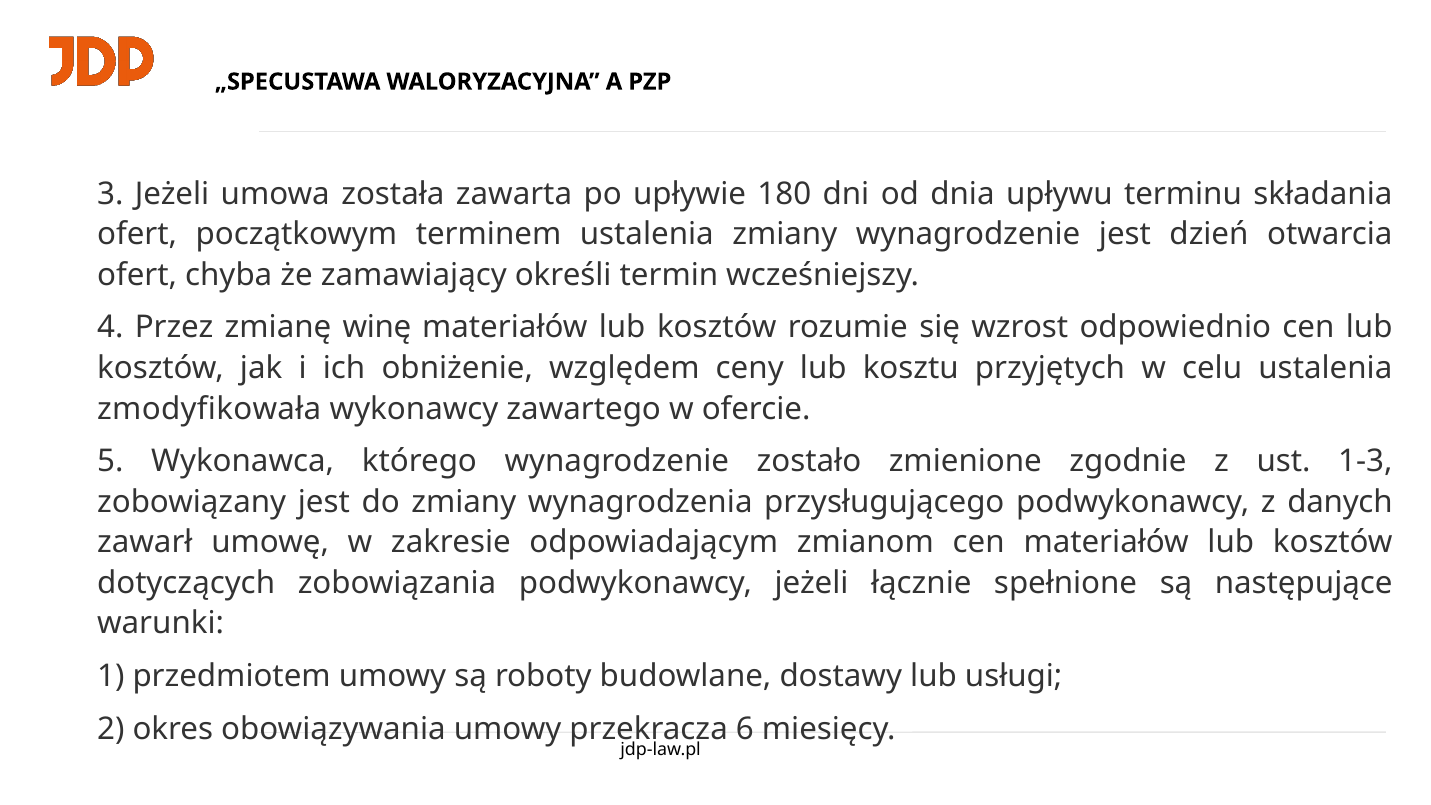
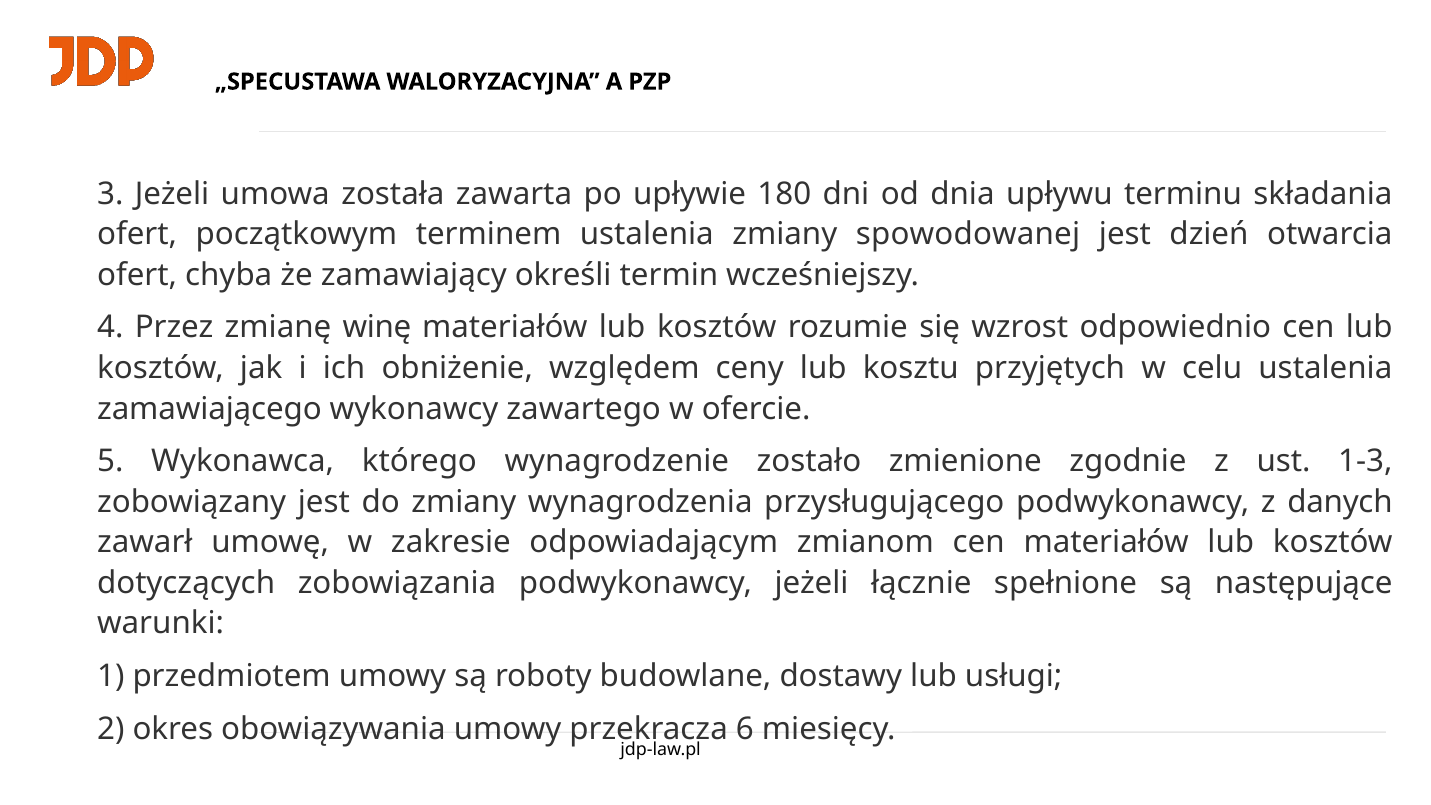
zmiany wynagrodzenie: wynagrodzenie -> spowodowanej
zmodyfikowała: zmodyfikowała -> zamawiającego
